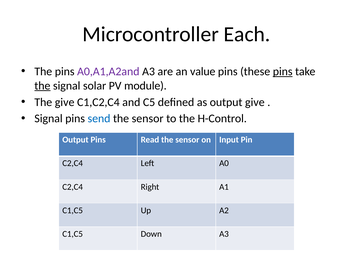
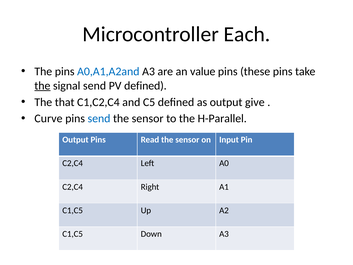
A0,A1,A2and colour: purple -> blue
pins at (283, 71) underline: present -> none
signal solar: solar -> send
PV module: module -> defined
The give: give -> that
Signal at (49, 118): Signal -> Curve
H-Control: H-Control -> H-Parallel
